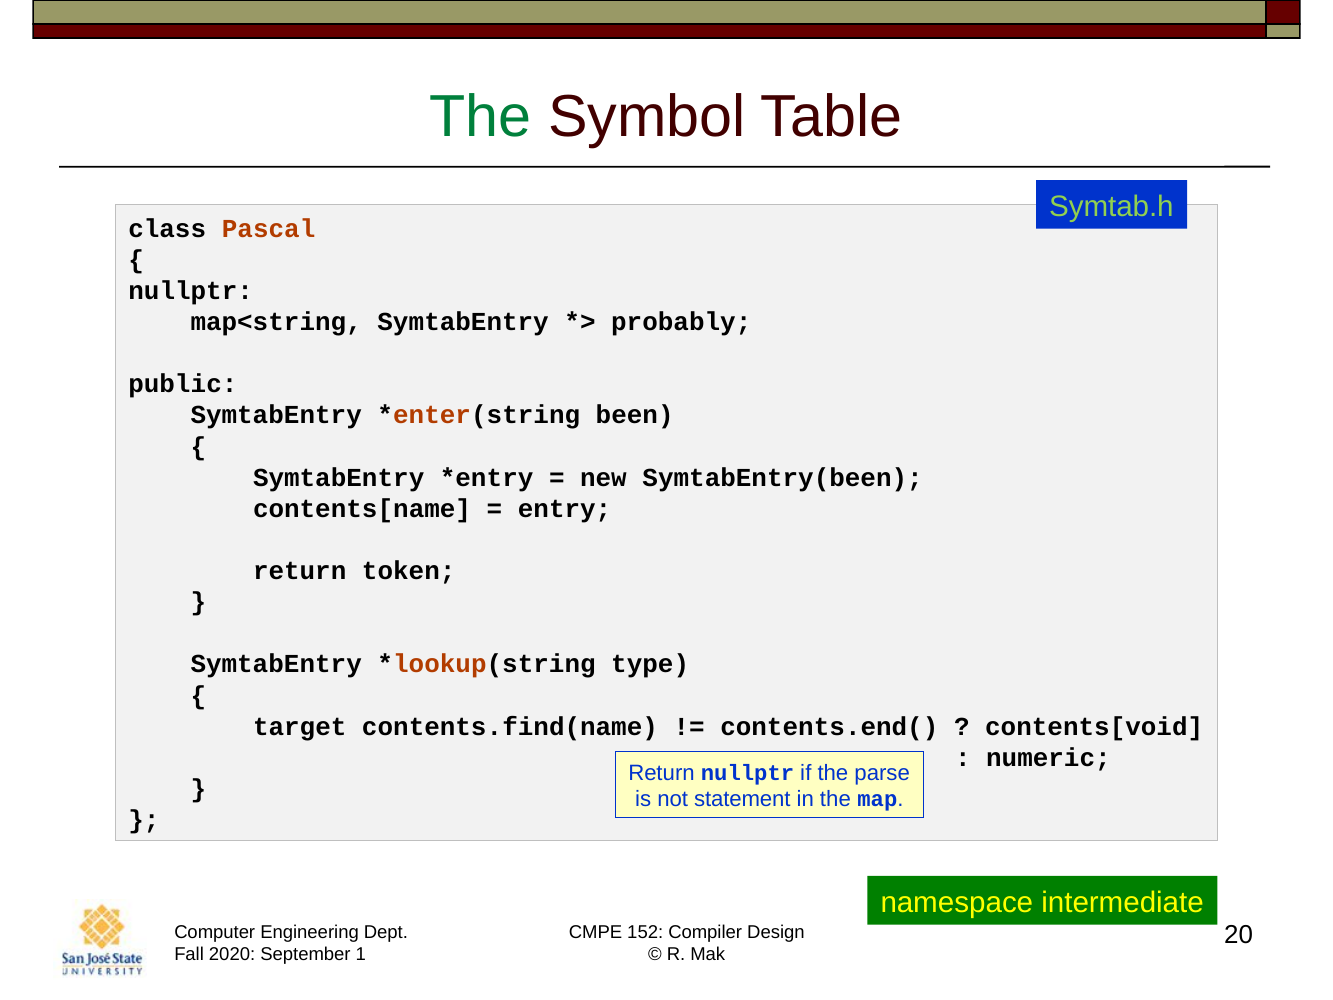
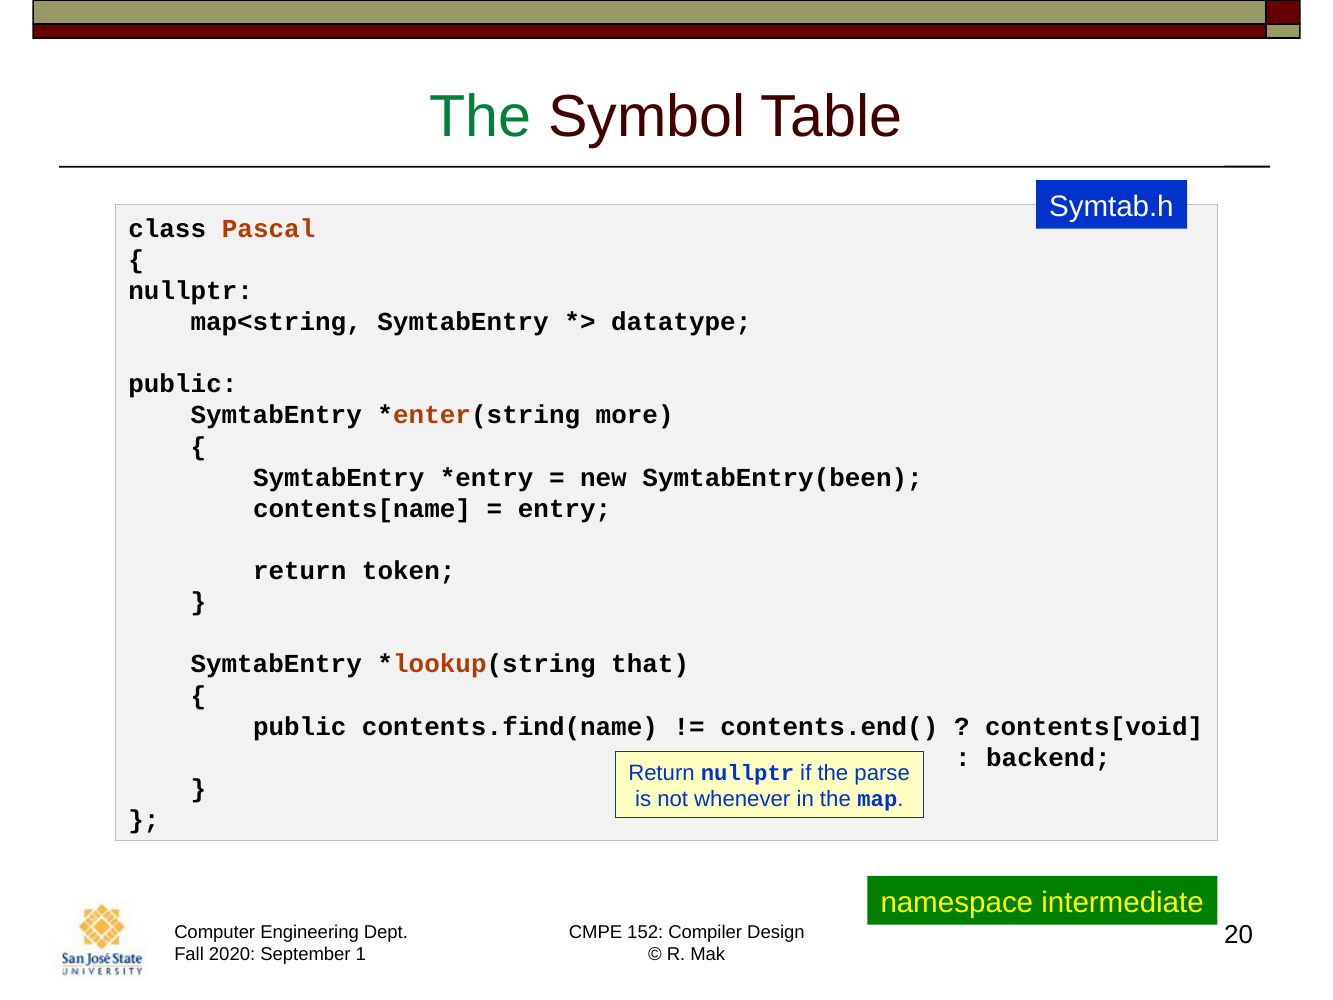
Symtab.h colour: light green -> white
probably: probably -> datatype
been: been -> more
type: type -> that
target at (300, 726): target -> public
numeric: numeric -> backend
statement: statement -> whenever
